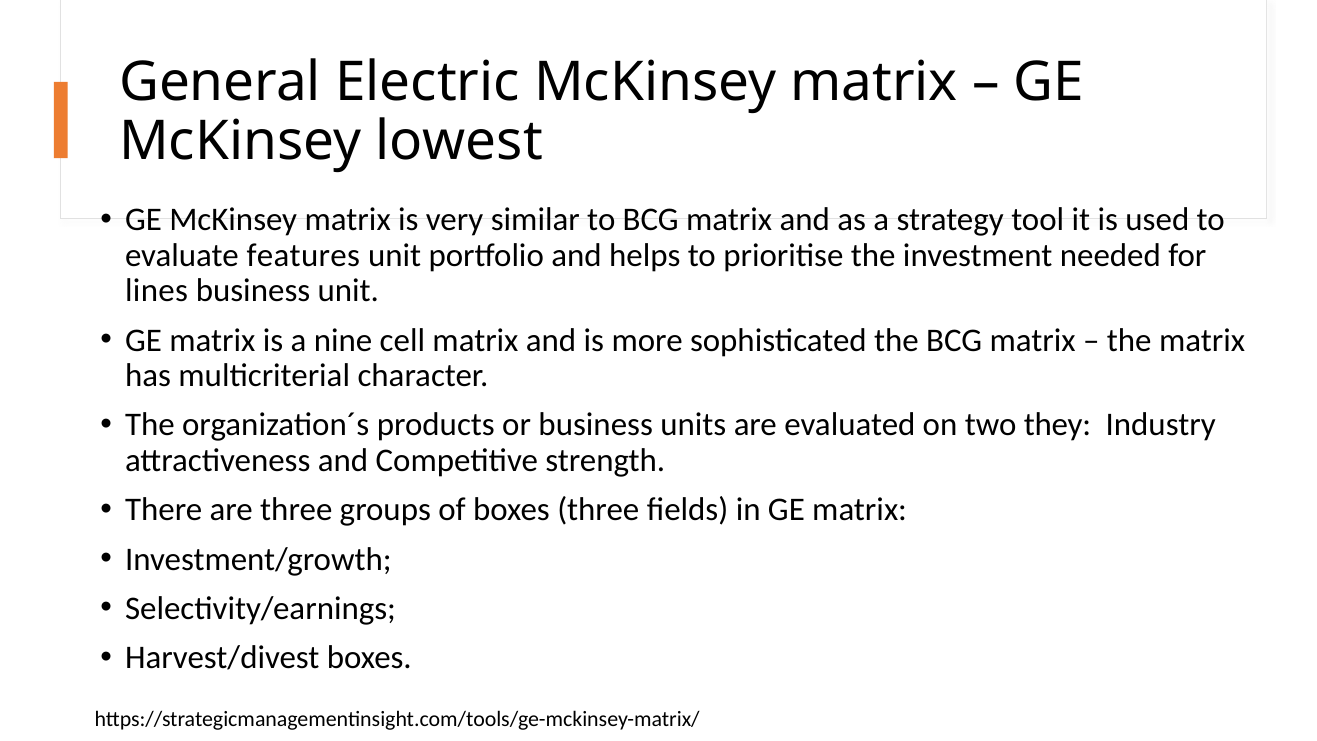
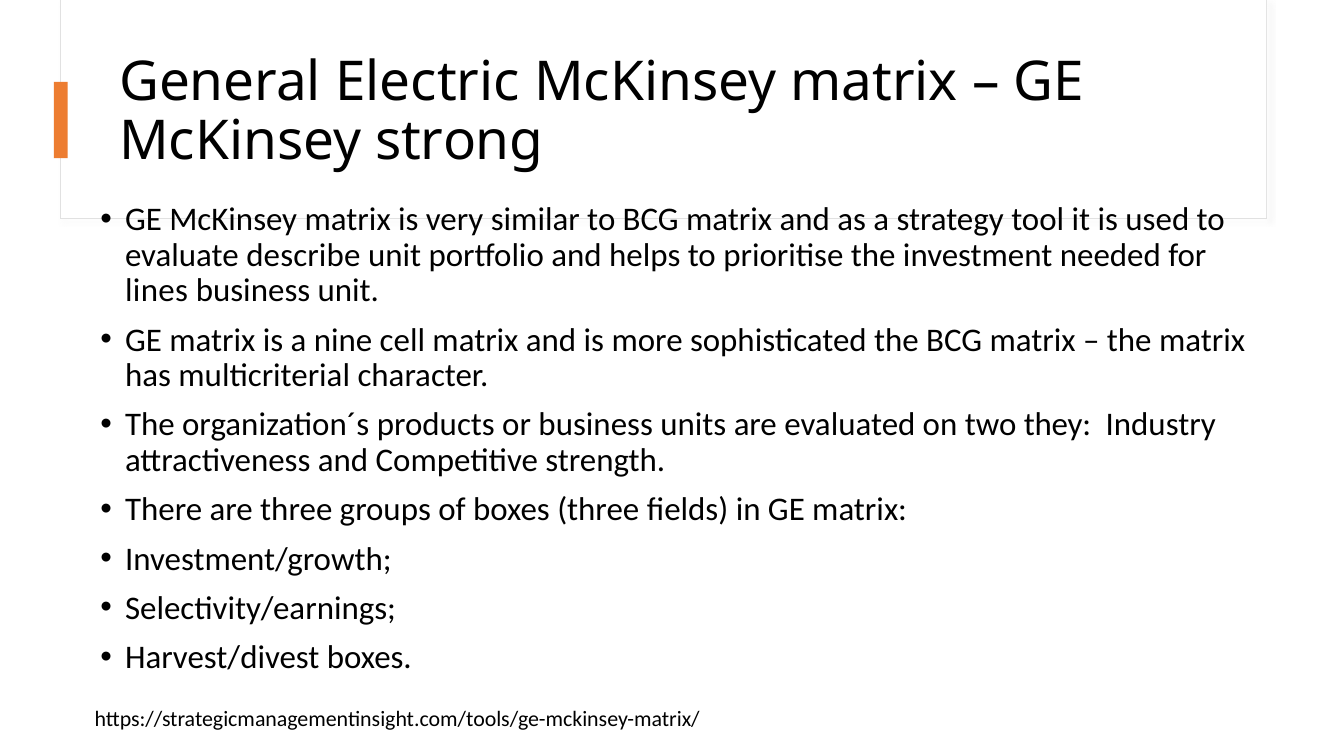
lowest: lowest -> strong
features: features -> describe
